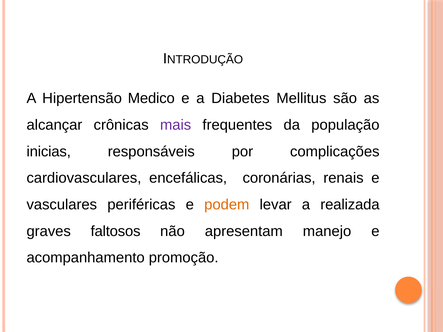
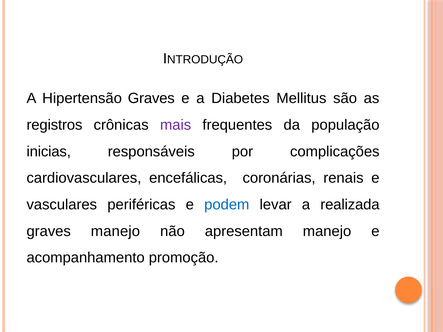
Hipertensão Medico: Medico -> Graves
alcançar: alcançar -> registros
podem colour: orange -> blue
graves faltosos: faltosos -> manejo
